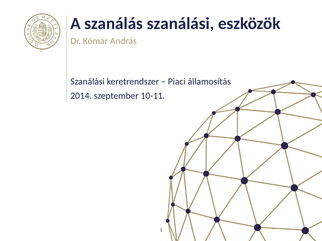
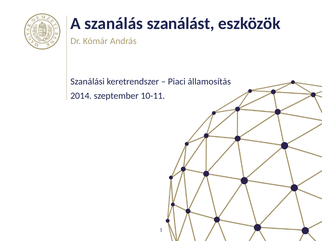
szanálás szanálási: szanálási -> szanálást
